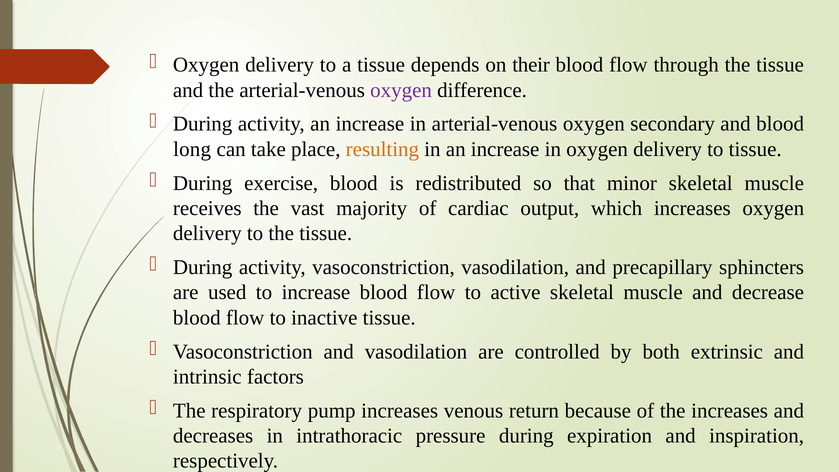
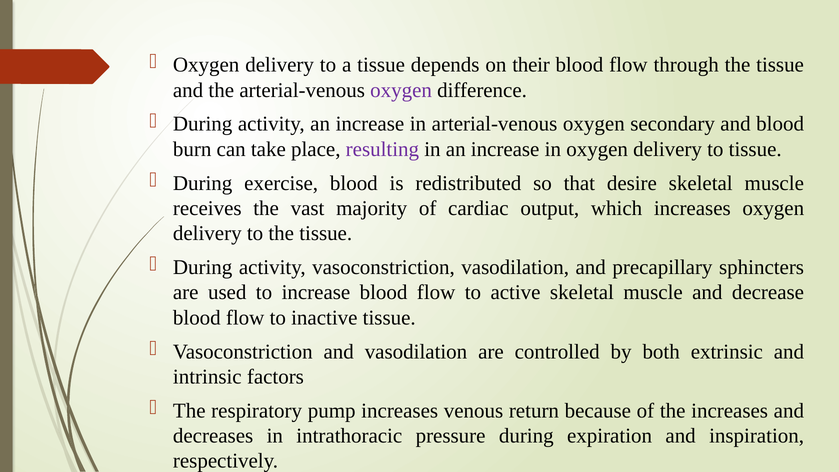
long: long -> burn
resulting colour: orange -> purple
minor: minor -> desire
